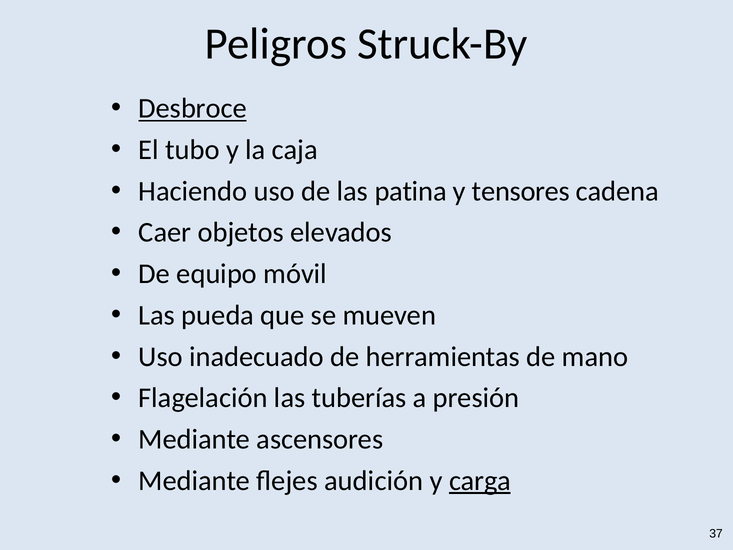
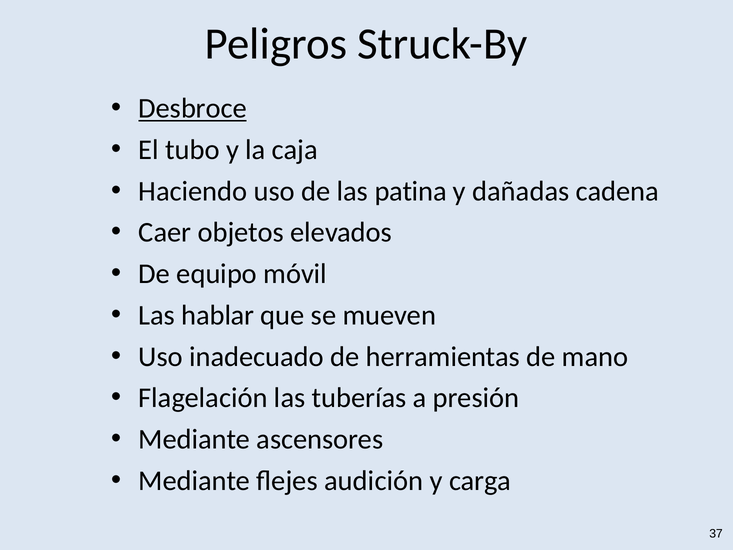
tensores: tensores -> dañadas
pueda: pueda -> hablar
carga underline: present -> none
